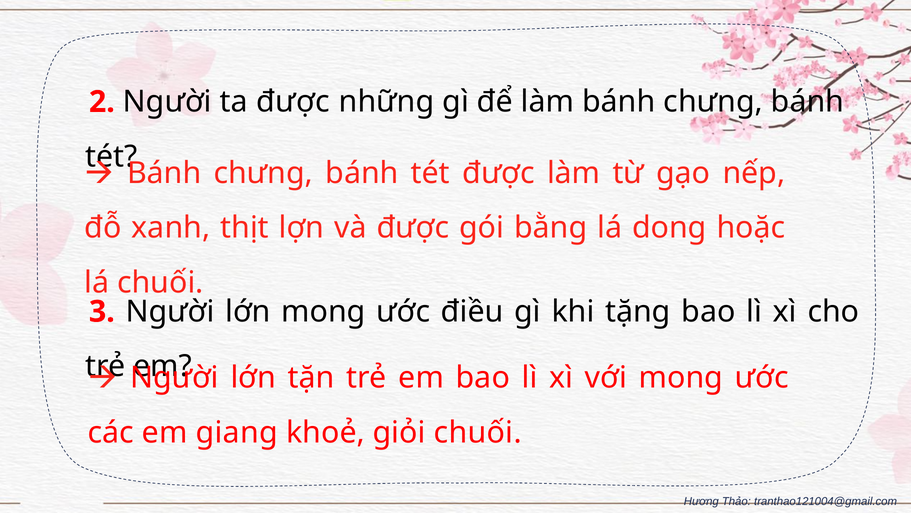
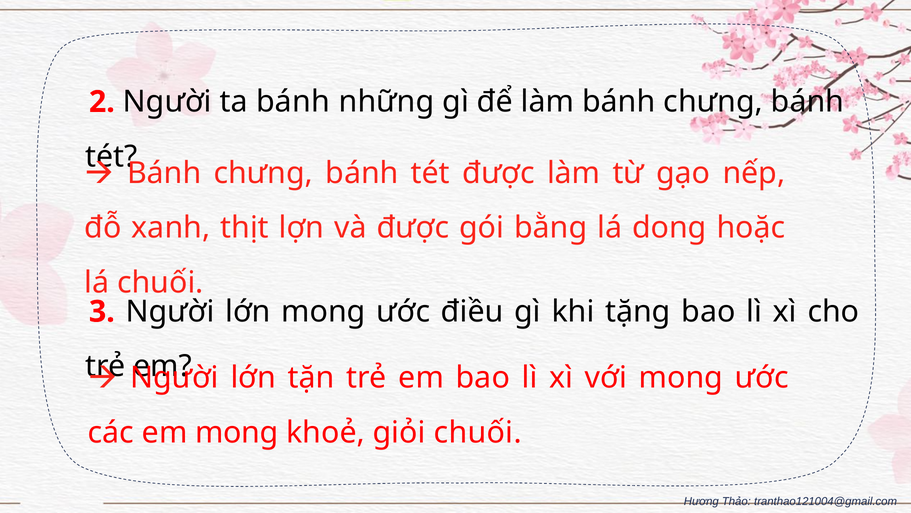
ta được: được -> bánh
em giang: giang -> mong
